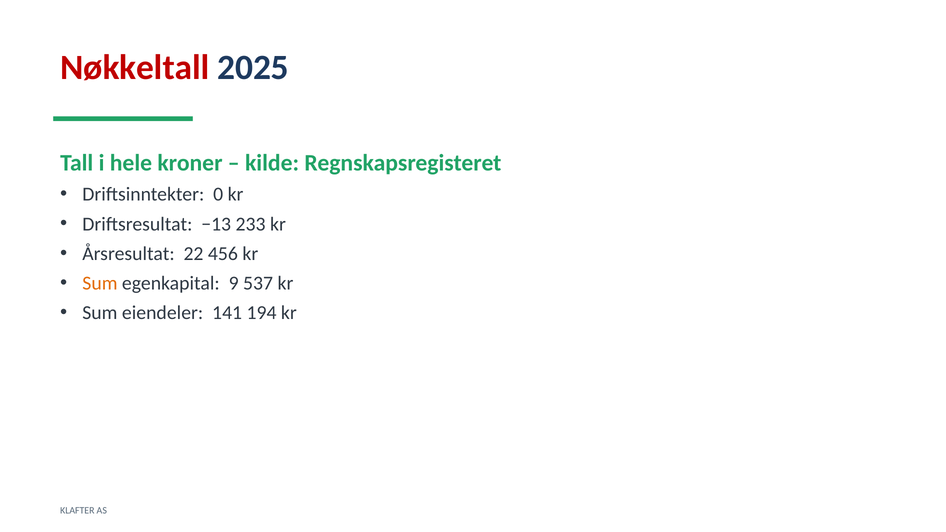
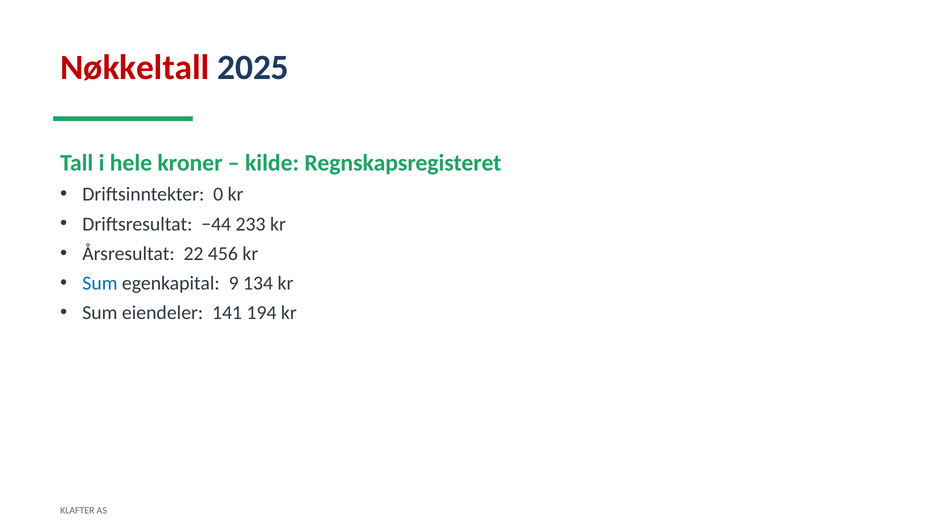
−13: −13 -> −44
Sum at (100, 283) colour: orange -> blue
537: 537 -> 134
